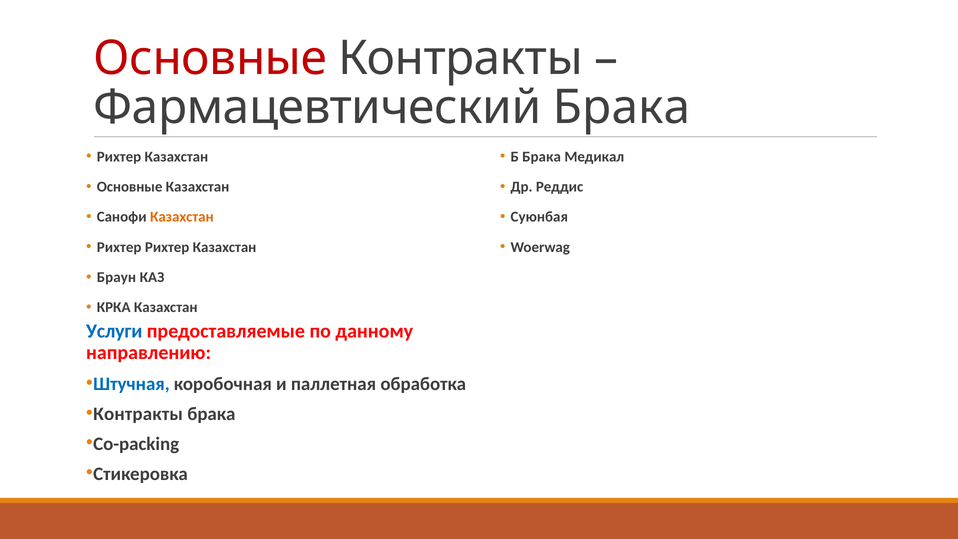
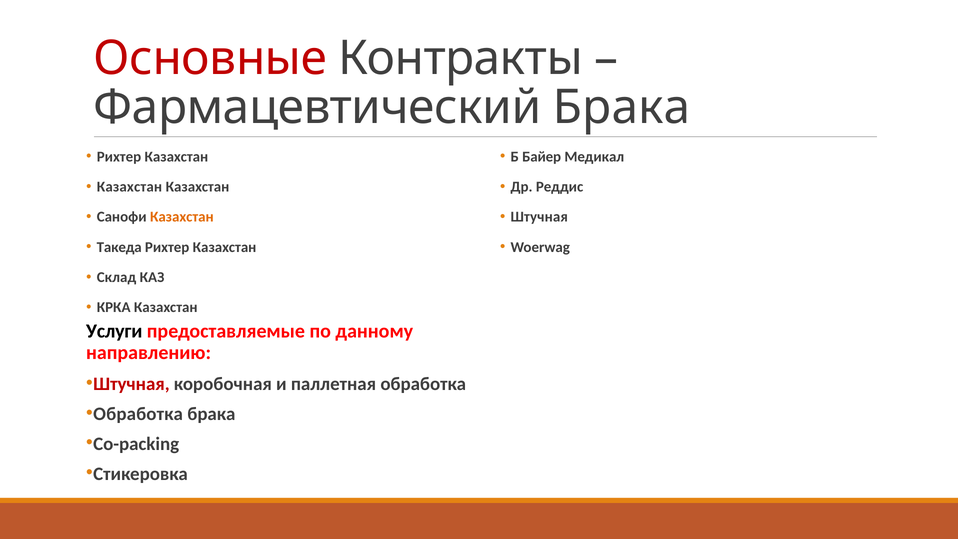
Б Брака: Брака -> Байер
Основные at (130, 187): Основные -> Казахстан
Суюнбая at (539, 217): Суюнбая -> Штучная
Рихтер at (119, 247): Рихтер -> Такеда
Браун: Браун -> Склад
Услуги colour: blue -> black
Штучная at (131, 384) colour: blue -> red
Контракты at (138, 414): Контракты -> Обработка
